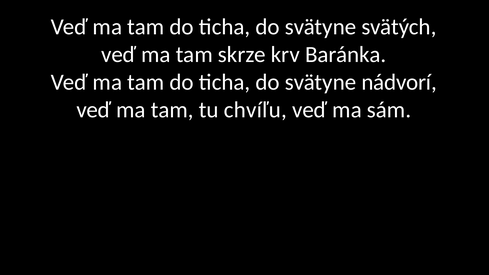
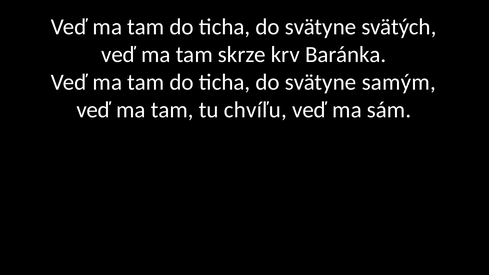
nádvorí: nádvorí -> samým
